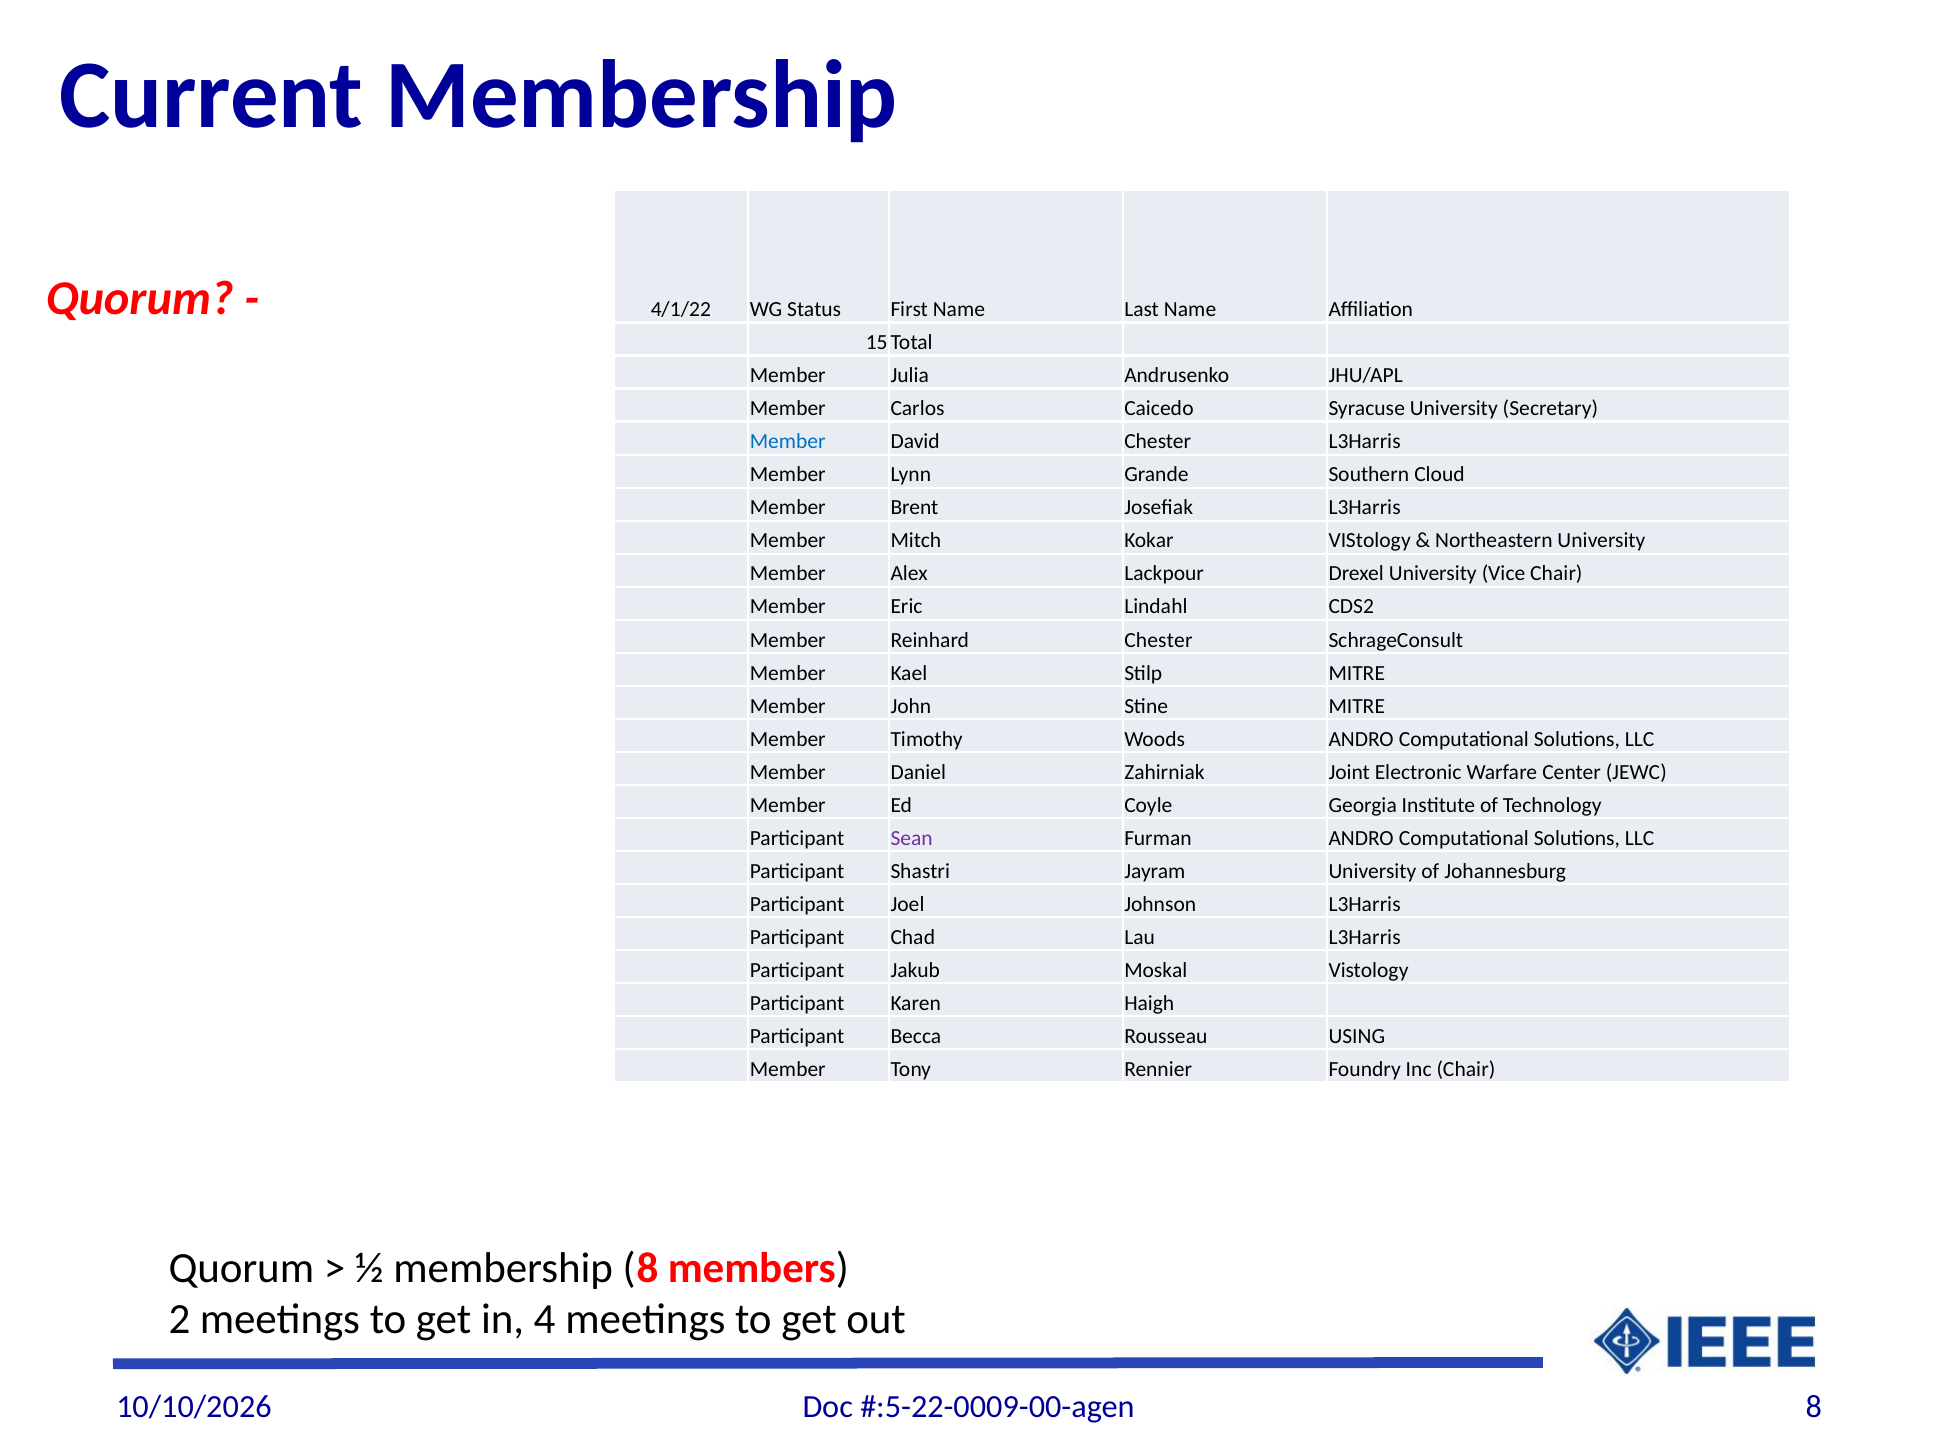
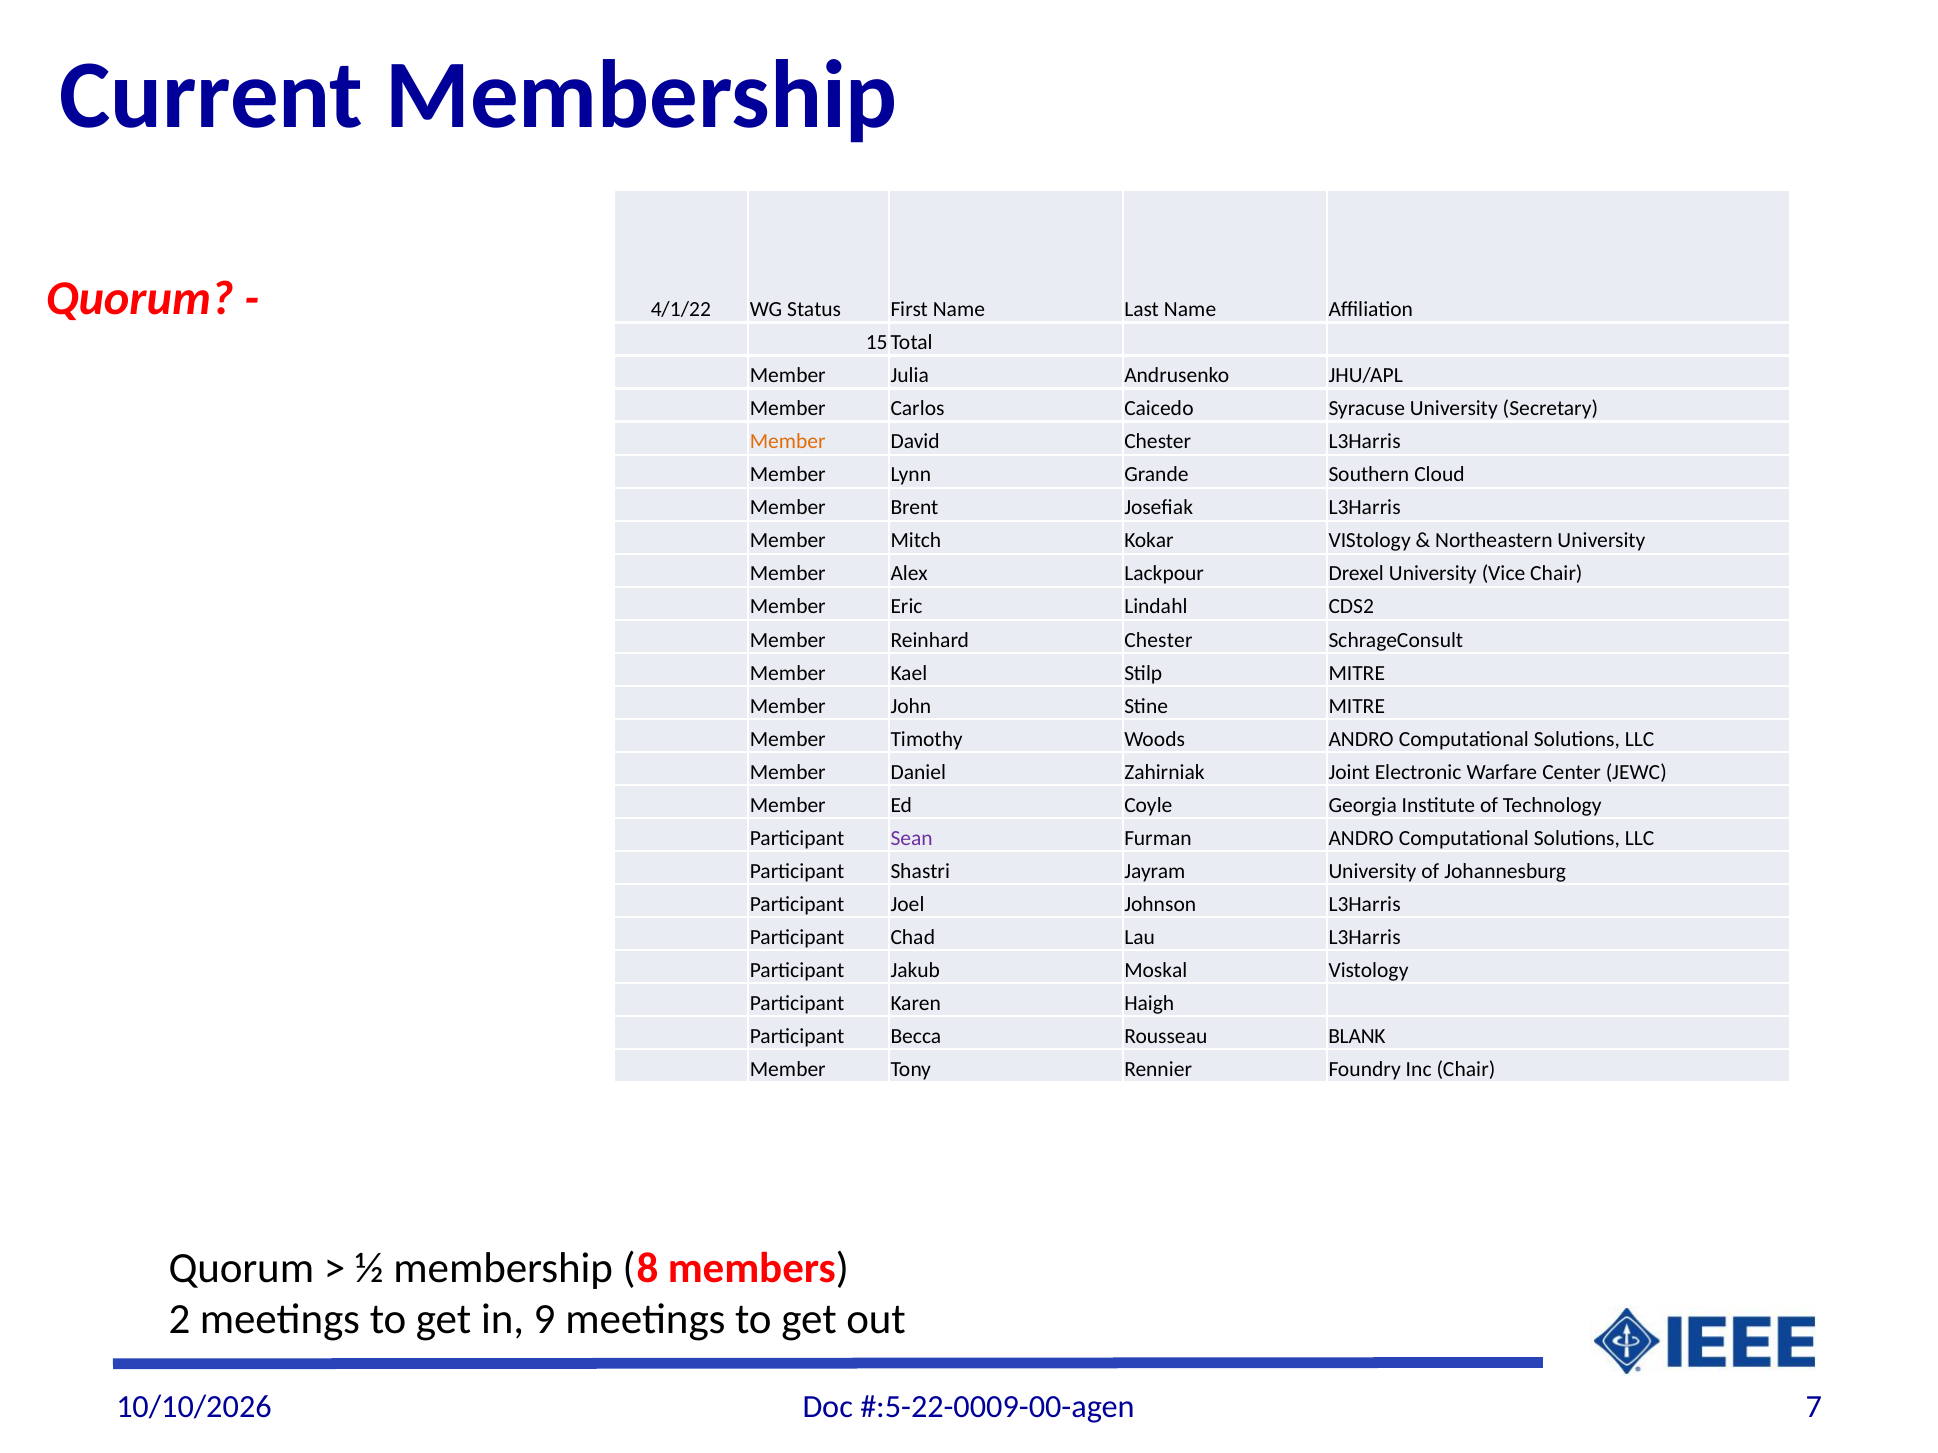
Member at (788, 442) colour: blue -> orange
USING: USING -> BLANK
4: 4 -> 9
8 at (1814, 1407): 8 -> 7
